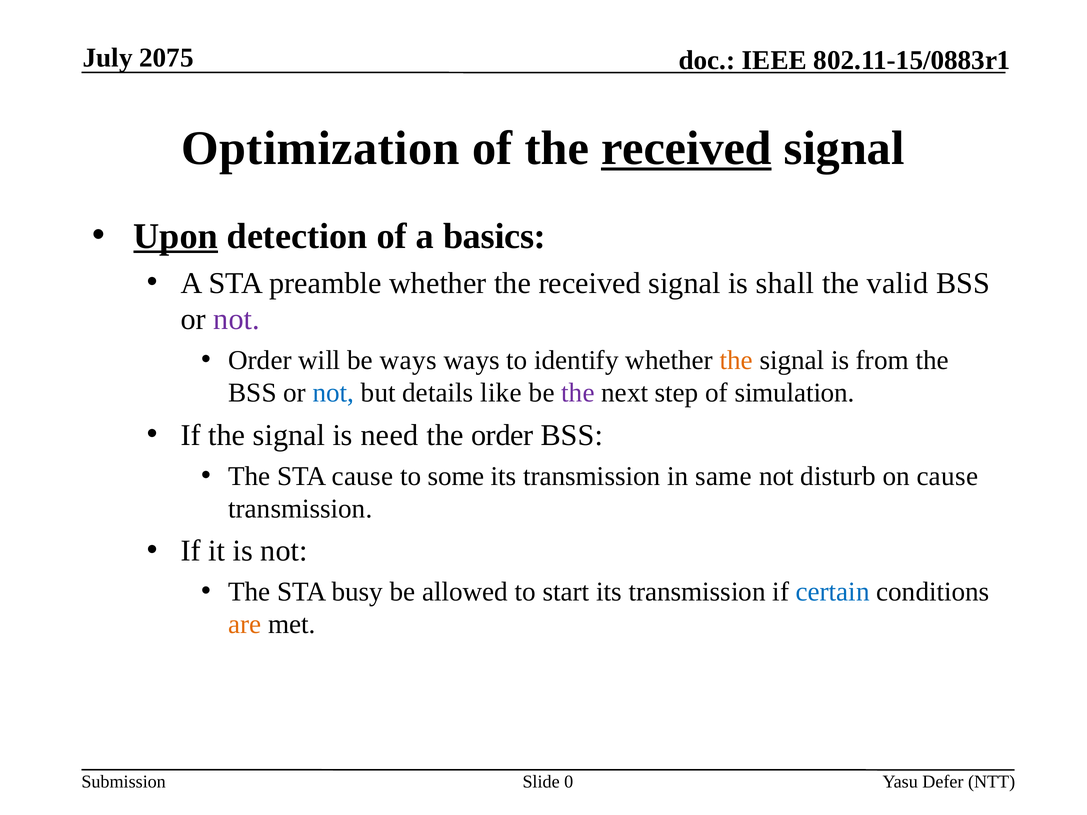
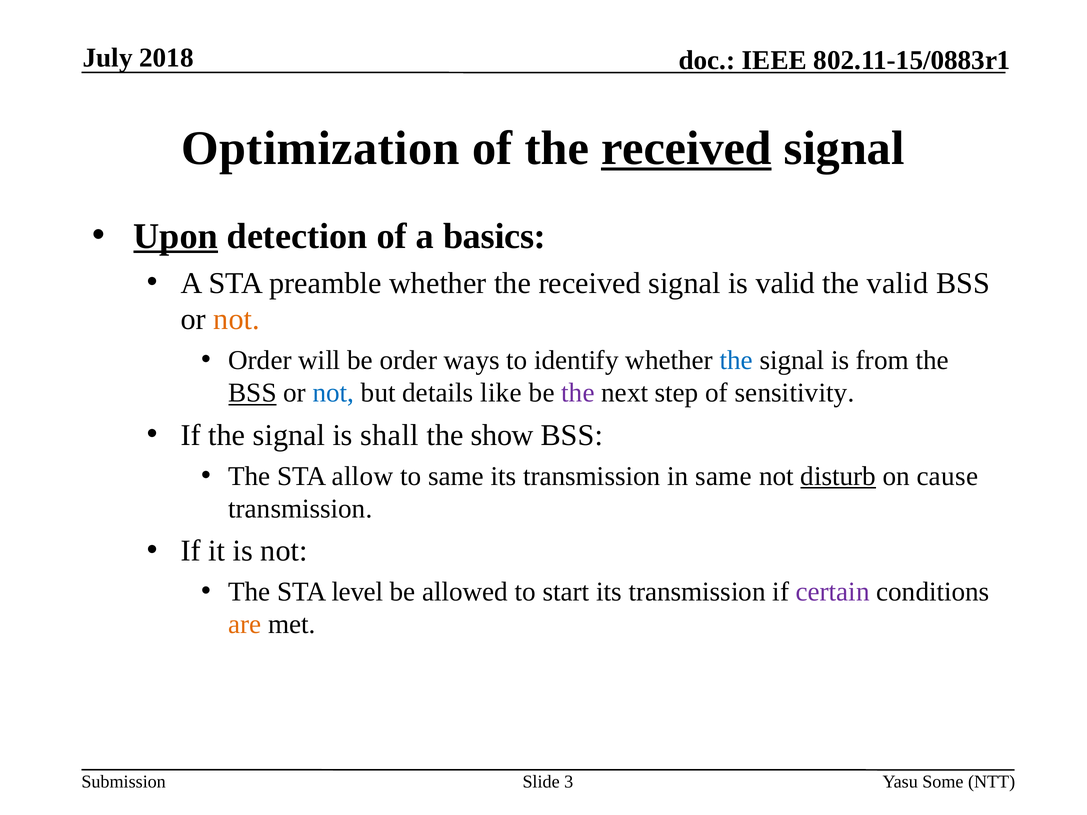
2075: 2075 -> 2018
is shall: shall -> valid
not at (237, 319) colour: purple -> orange
be ways: ways -> order
the at (736, 360) colour: orange -> blue
BSS at (252, 393) underline: none -> present
simulation: simulation -> sensitivity
need: need -> shall
the order: order -> show
STA cause: cause -> allow
to some: some -> same
disturb underline: none -> present
busy: busy -> level
certain colour: blue -> purple
0: 0 -> 3
Defer: Defer -> Some
